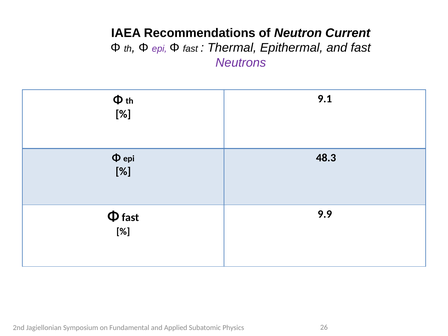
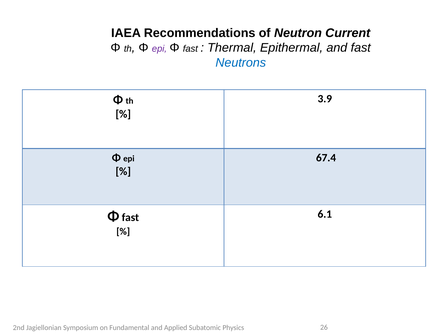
Neutrons colour: purple -> blue
9.1: 9.1 -> 3.9
48.3: 48.3 -> 67.4
9.9: 9.9 -> 6.1
